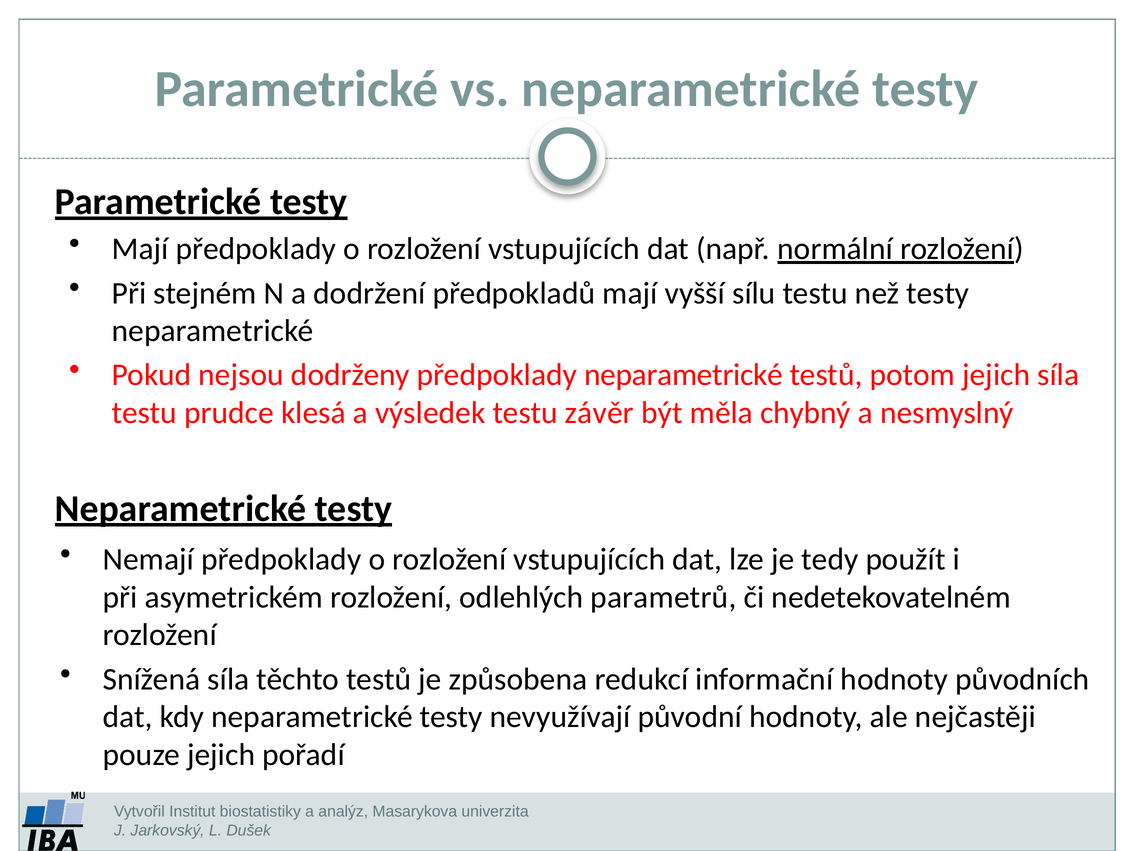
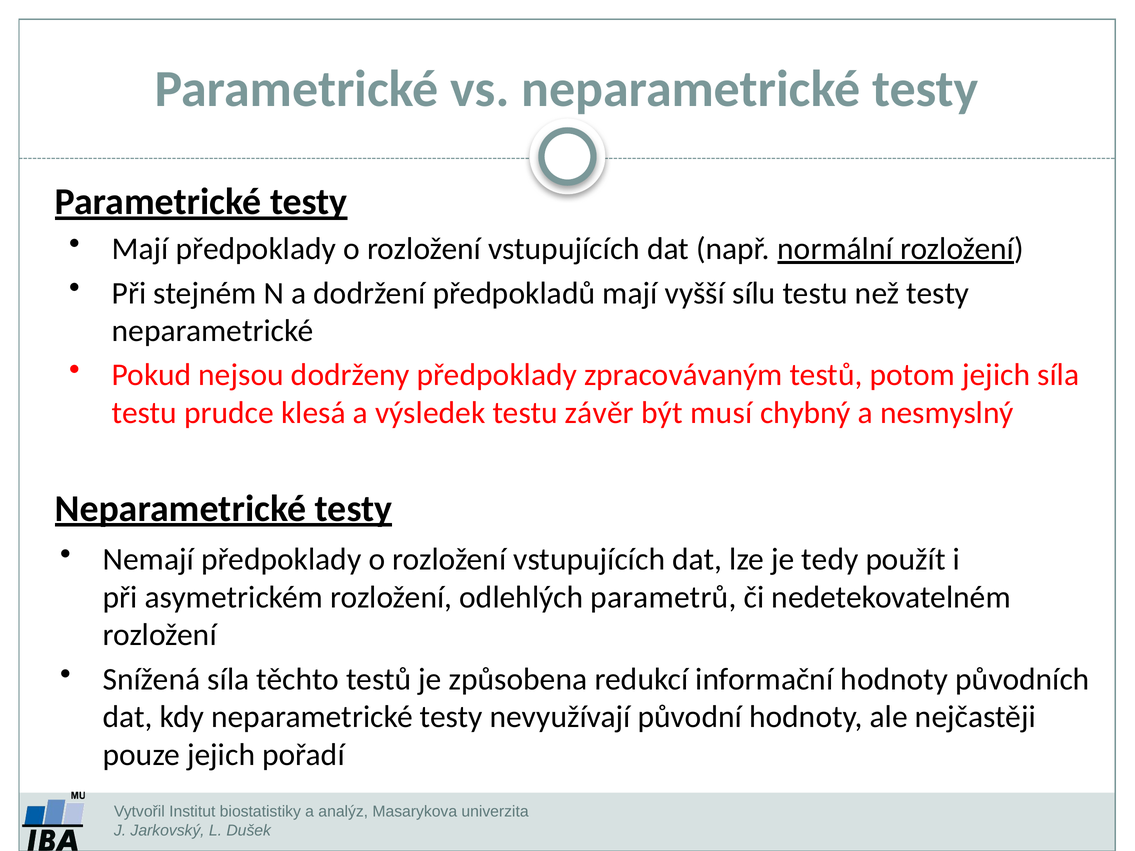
předpoklady neparametrické: neparametrické -> zpracovávaným
měla: měla -> musí
